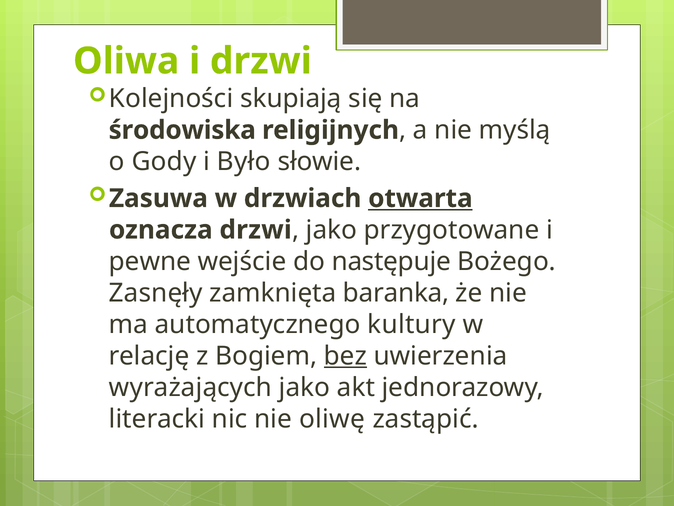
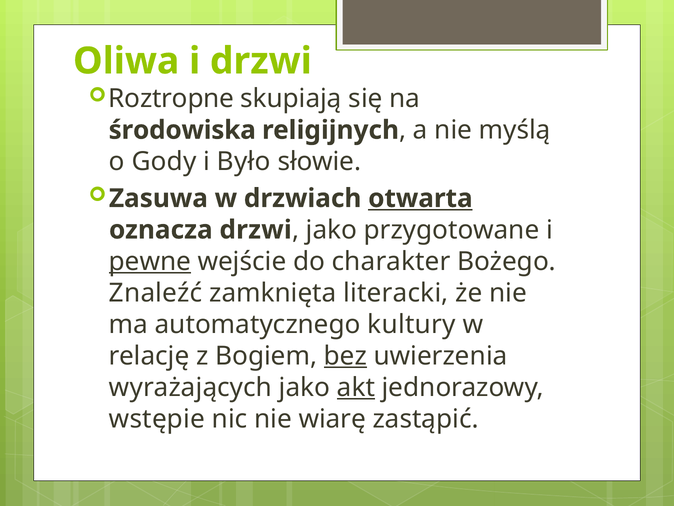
Kolejności: Kolejności -> Roztropne
pewne underline: none -> present
następuje: następuje -> charakter
Zasnęły: Zasnęły -> Znaleźć
baranka: baranka -> literacki
akt underline: none -> present
literacki: literacki -> wstępie
oliwę: oliwę -> wiarę
